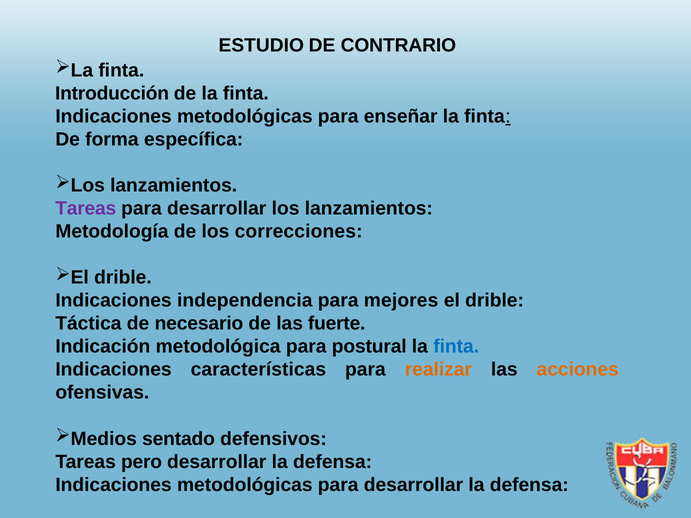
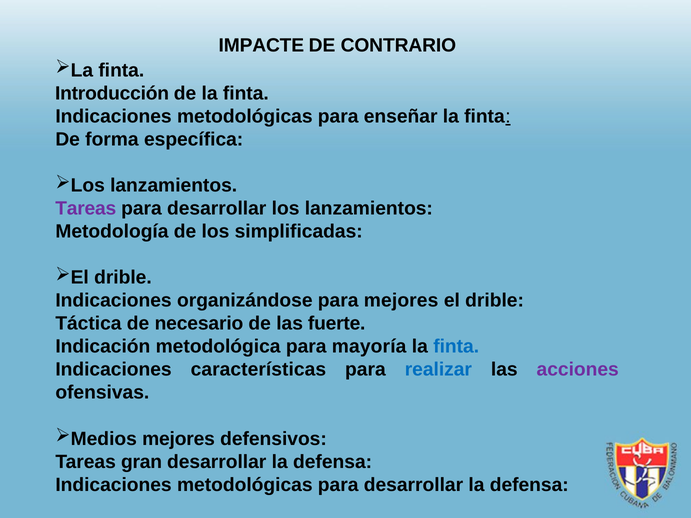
ESTUDIO: ESTUDIO -> IMPACTE
correcciones: correcciones -> simplificadas
independencia: independencia -> organizándose
postural: postural -> mayoría
realizar colour: orange -> blue
acciones colour: orange -> purple
sentado at (179, 439): sentado -> mejores
pero: pero -> gran
